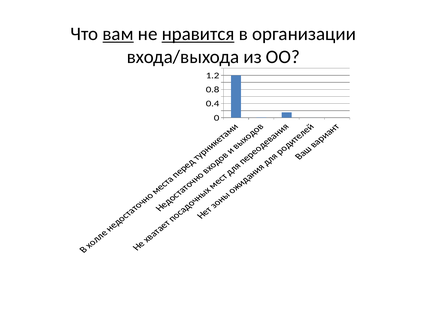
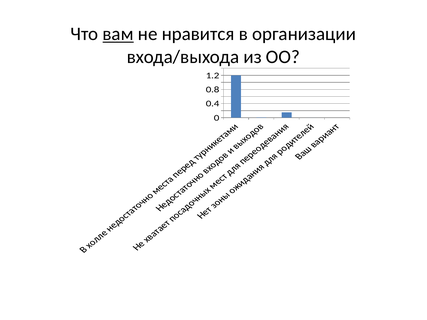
нравится underline: present -> none
